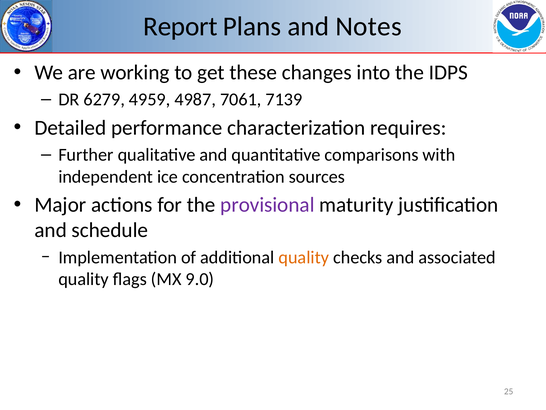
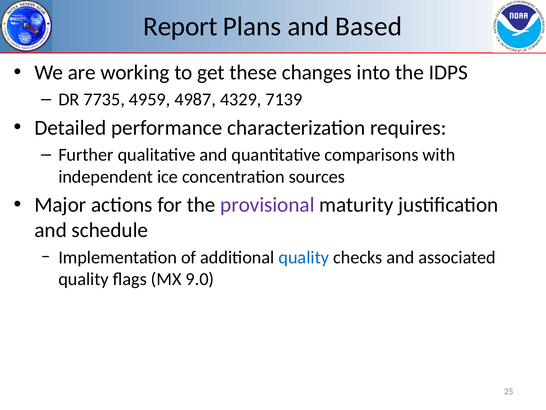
Notes: Notes -> Based
6279: 6279 -> 7735
7061: 7061 -> 4329
quality at (304, 257) colour: orange -> blue
